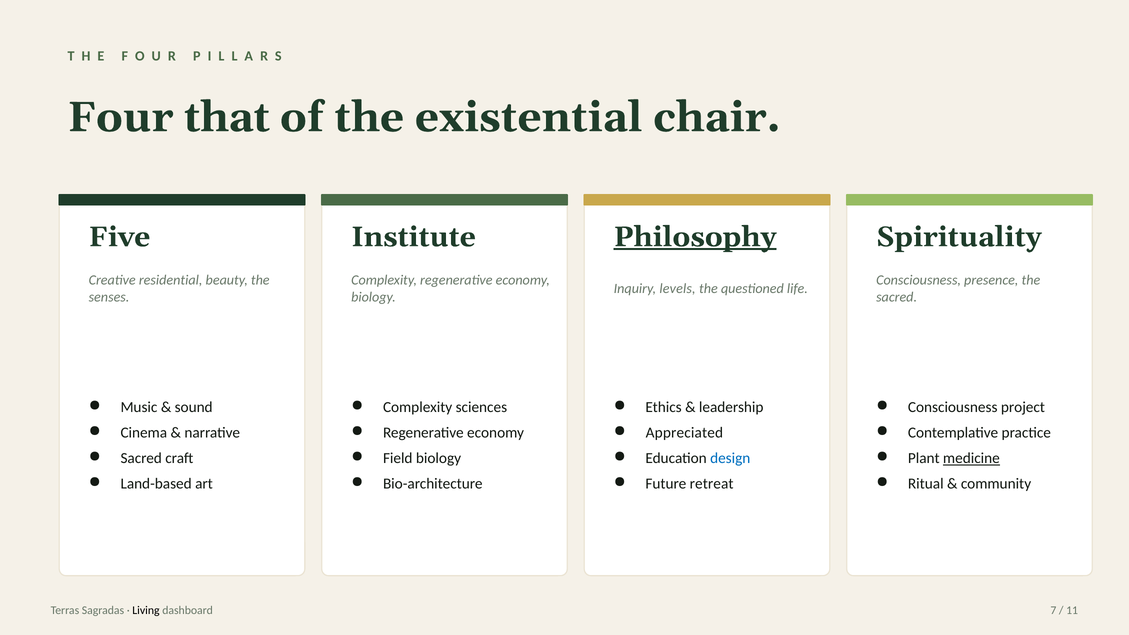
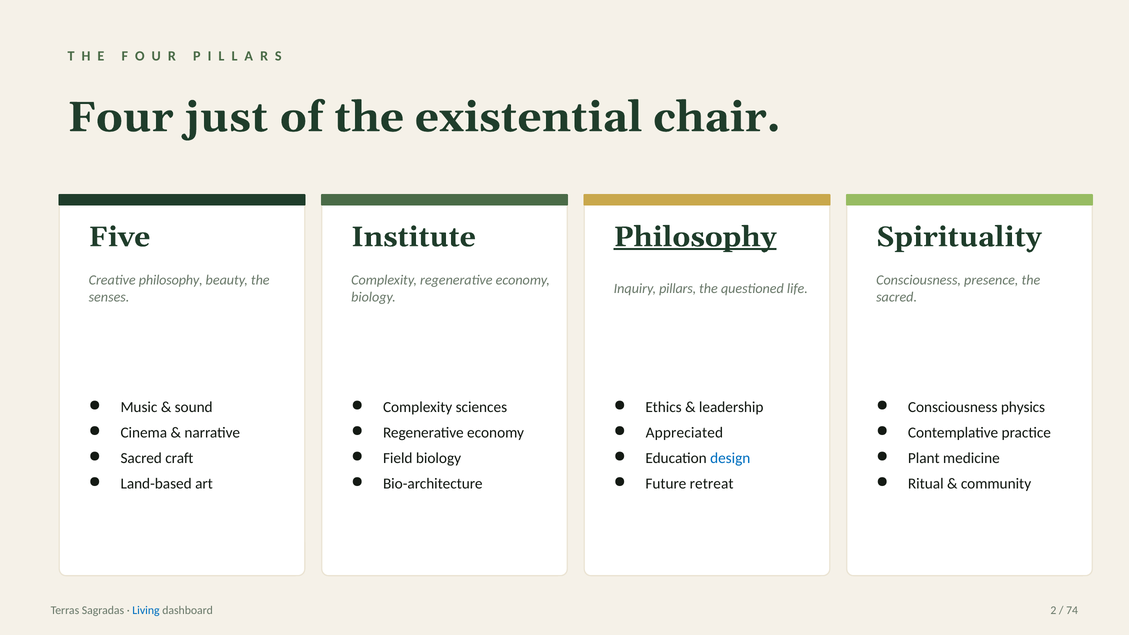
that: that -> just
Creative residential: residential -> philosophy
levels: levels -> pillars
project: project -> physics
medicine underline: present -> none
Living colour: black -> blue
7: 7 -> 2
11: 11 -> 74
